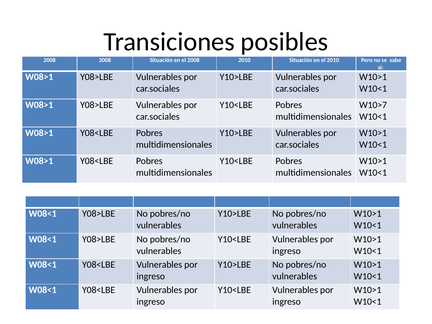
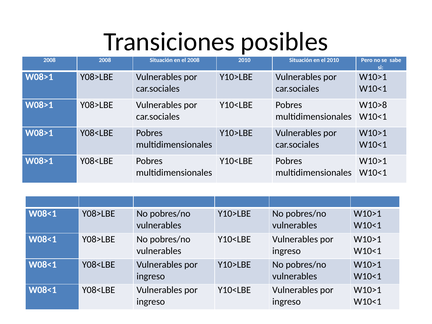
W10>7: W10>7 -> W10>8
